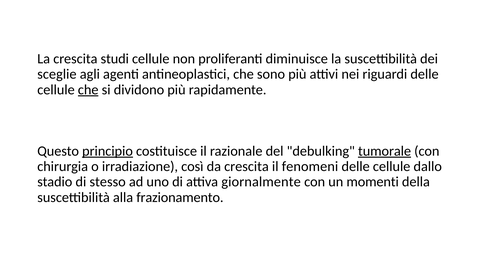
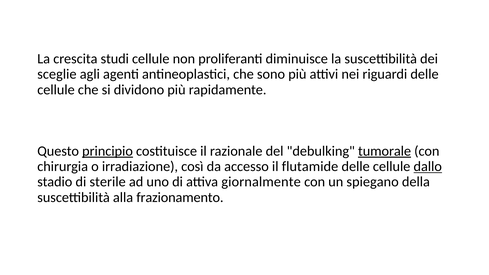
che at (88, 90) underline: present -> none
da crescita: crescita -> accesso
fenomeni: fenomeni -> flutamide
dallo underline: none -> present
stesso: stesso -> sterile
momenti: momenti -> spiegano
